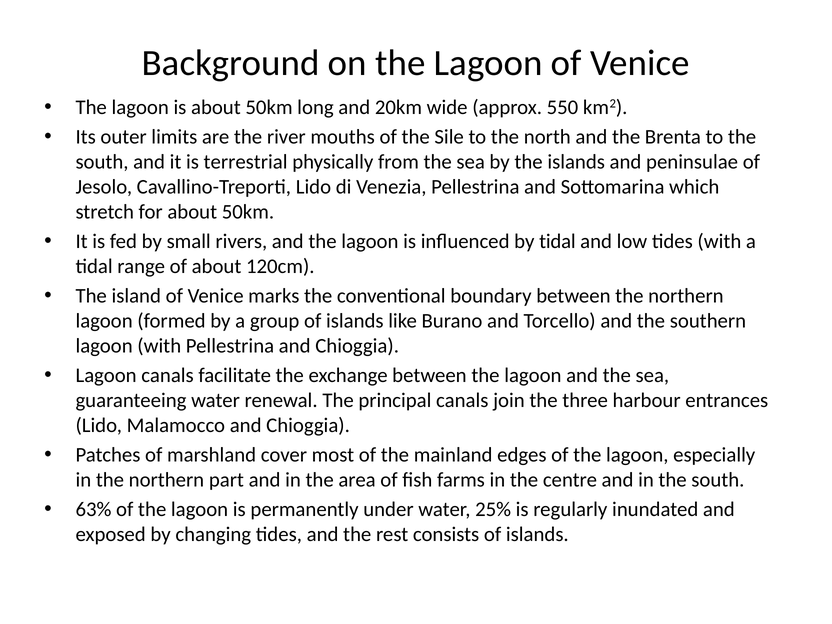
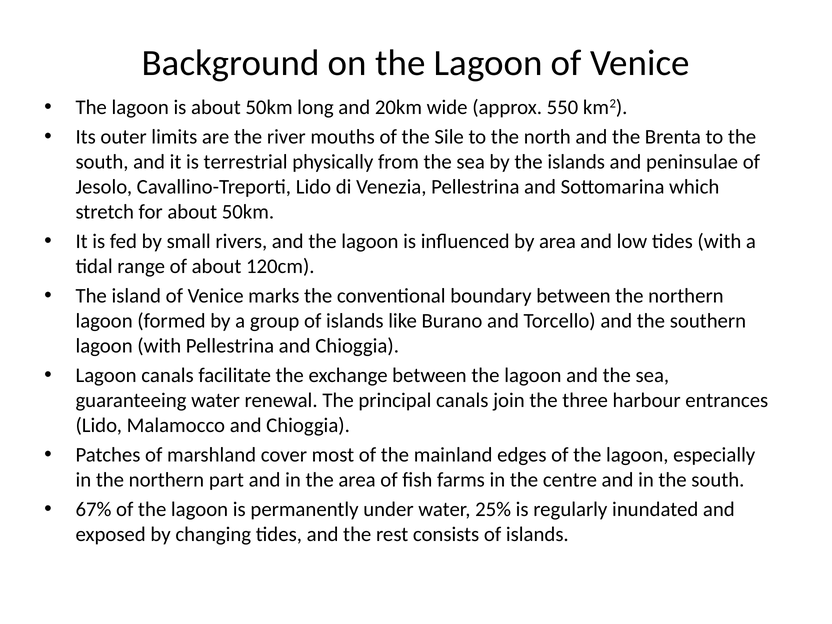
by tidal: tidal -> area
63%: 63% -> 67%
